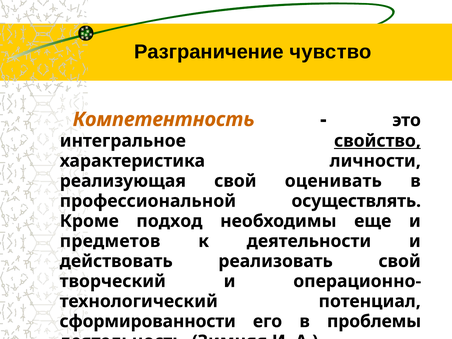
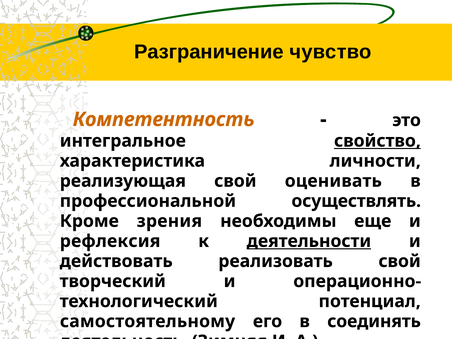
подход: подход -> зрения
предметов: предметов -> рефлексия
деятельности underline: none -> present
сформированности: сформированности -> самостоятельному
проблемы: проблемы -> соединять
